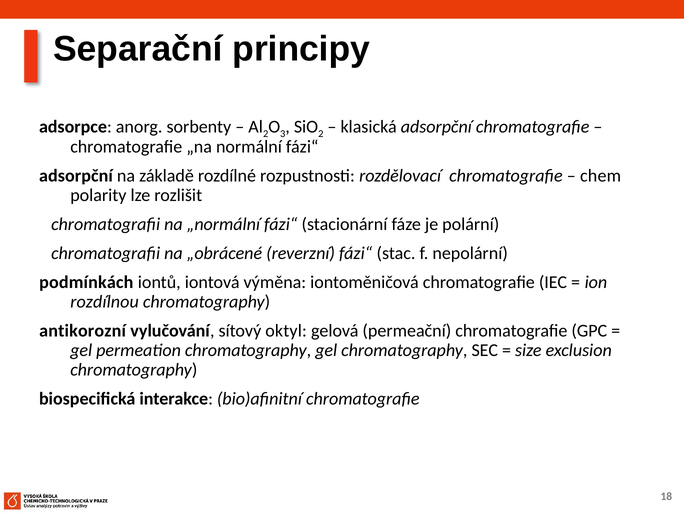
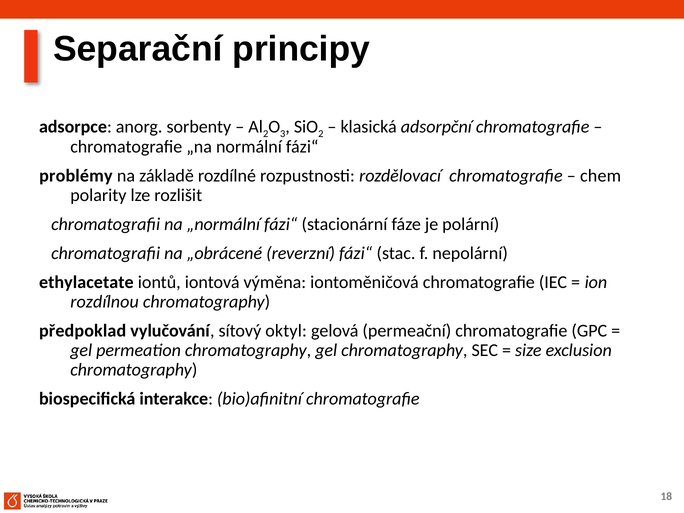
adsorpční at (76, 176): adsorpční -> problémy
podmínkách: podmínkách -> ethylacetate
antikorozní: antikorozní -> předpoklad
